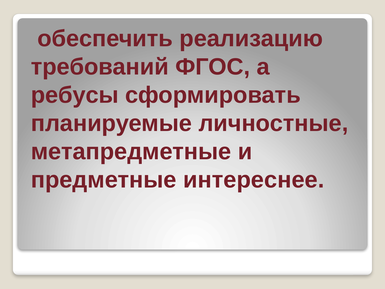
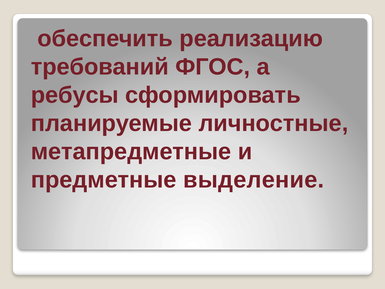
интереснее: интереснее -> выделение
